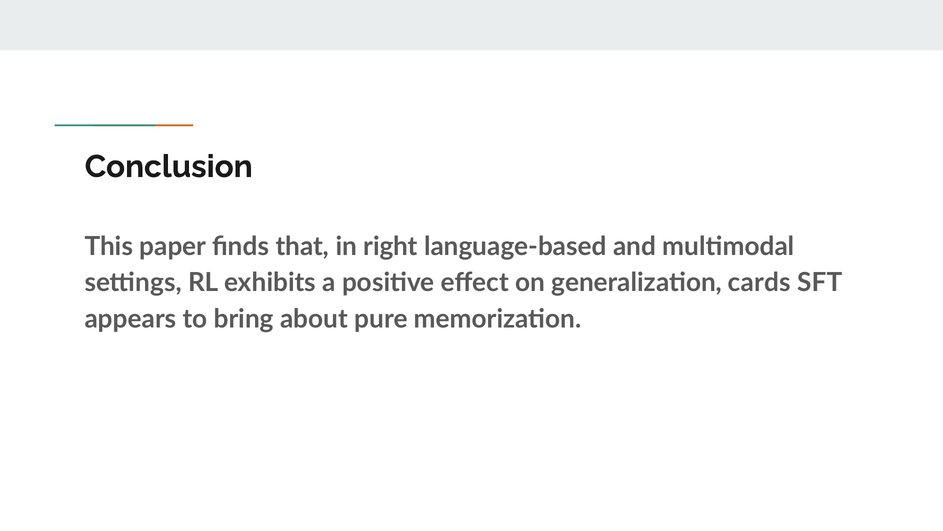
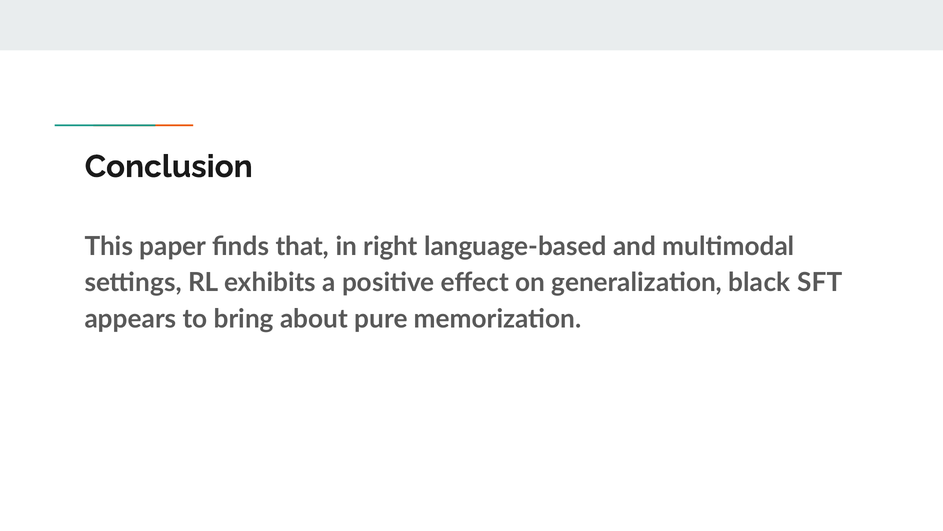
cards: cards -> black
